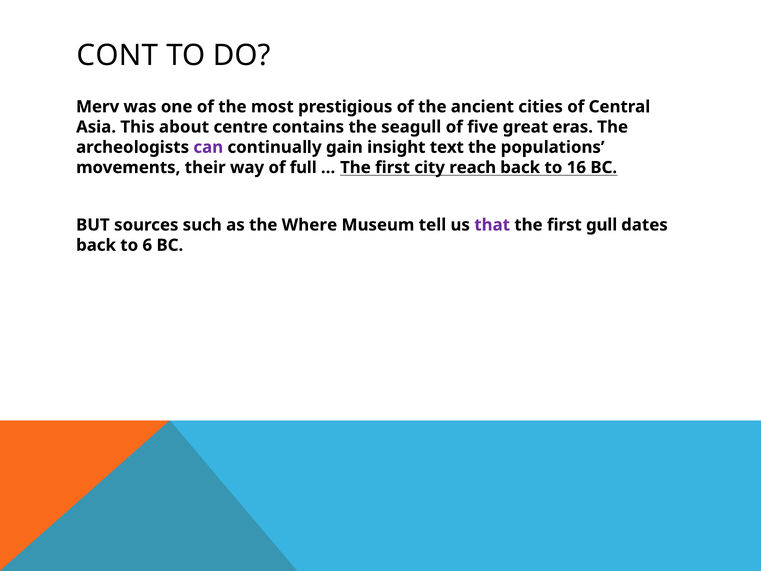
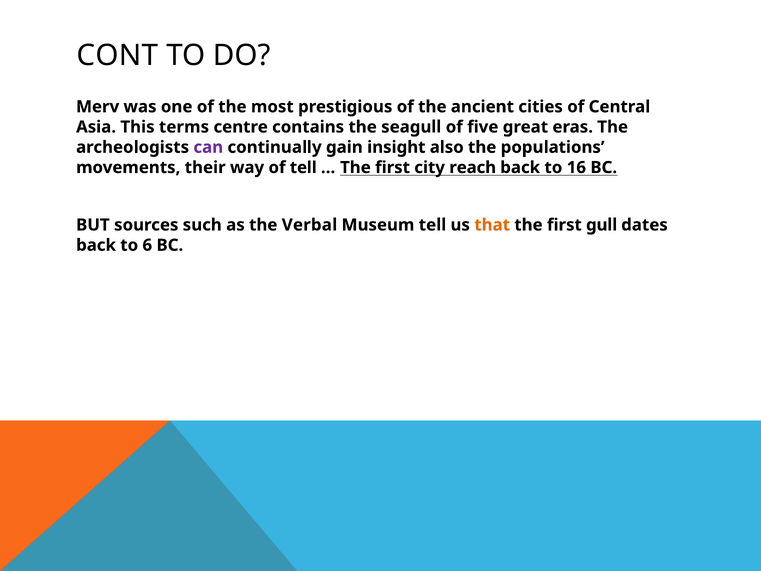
about: about -> terms
text: text -> also
of full: full -> tell
Where: Where -> Verbal
that colour: purple -> orange
